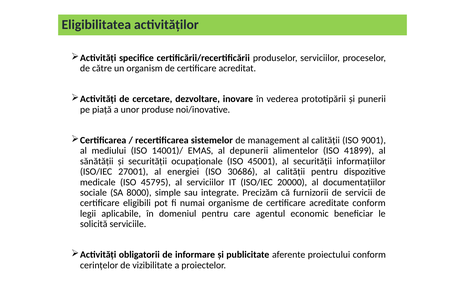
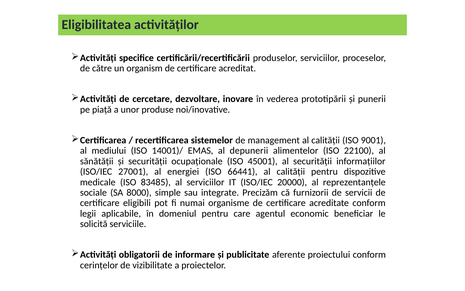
41899: 41899 -> 22100
30686: 30686 -> 66441
45795: 45795 -> 83485
documentațiilor: documentațiilor -> reprezentanțele
